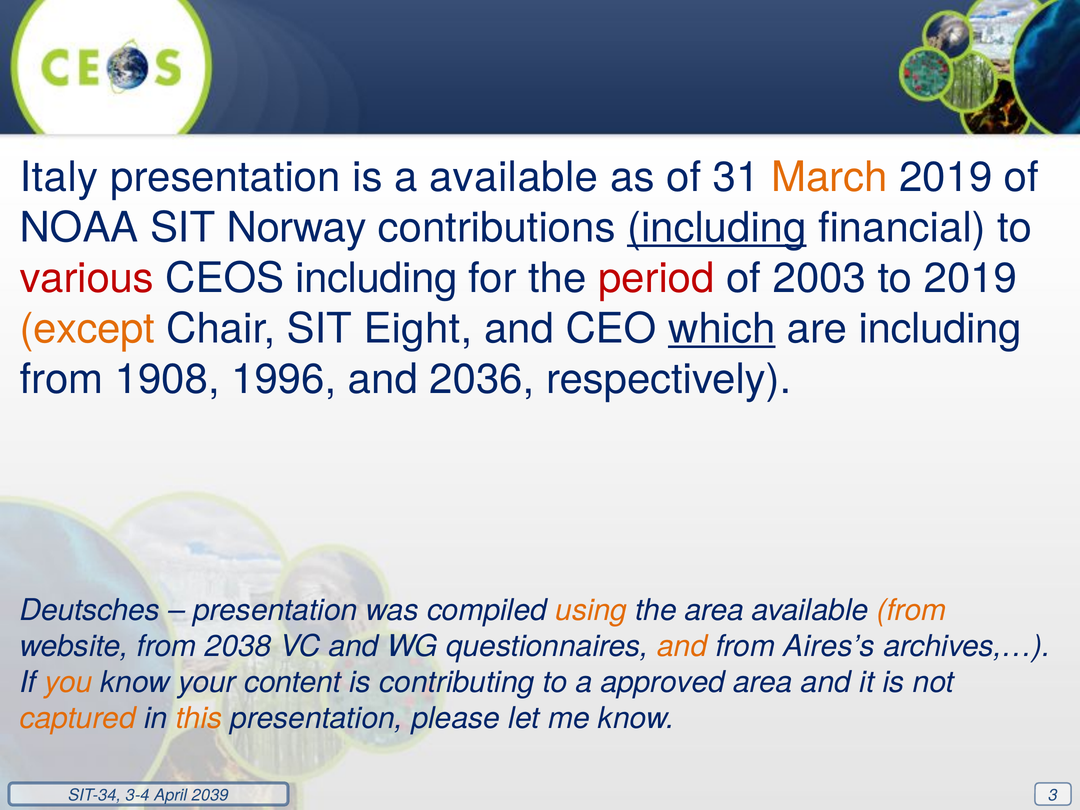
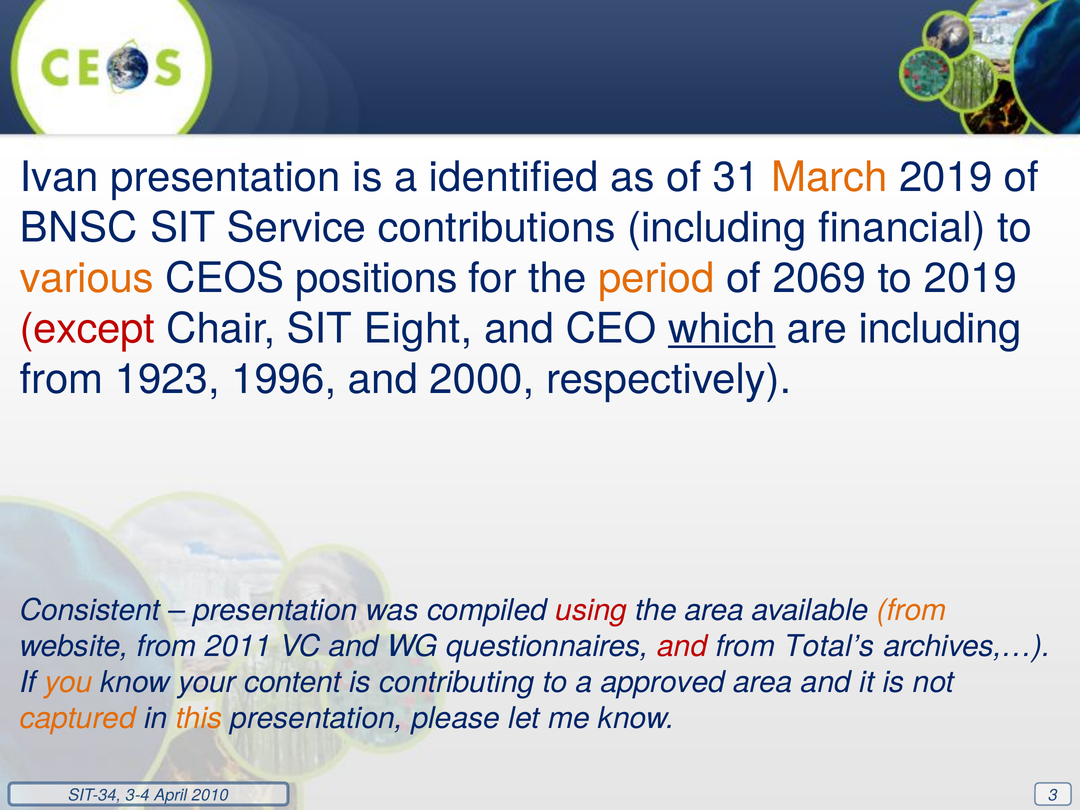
Italy: Italy -> Ivan
a available: available -> identified
NOAA: NOAA -> BNSC
Norway: Norway -> Service
including at (717, 228) underline: present -> none
various colour: red -> orange
CEOS including: including -> positions
period colour: red -> orange
2003: 2003 -> 2069
except colour: orange -> red
1908: 1908 -> 1923
2036: 2036 -> 2000
Deutsches: Deutsches -> Consistent
using colour: orange -> red
2038: 2038 -> 2011
and at (682, 646) colour: orange -> red
Aires’s: Aires’s -> Total’s
2039: 2039 -> 2010
